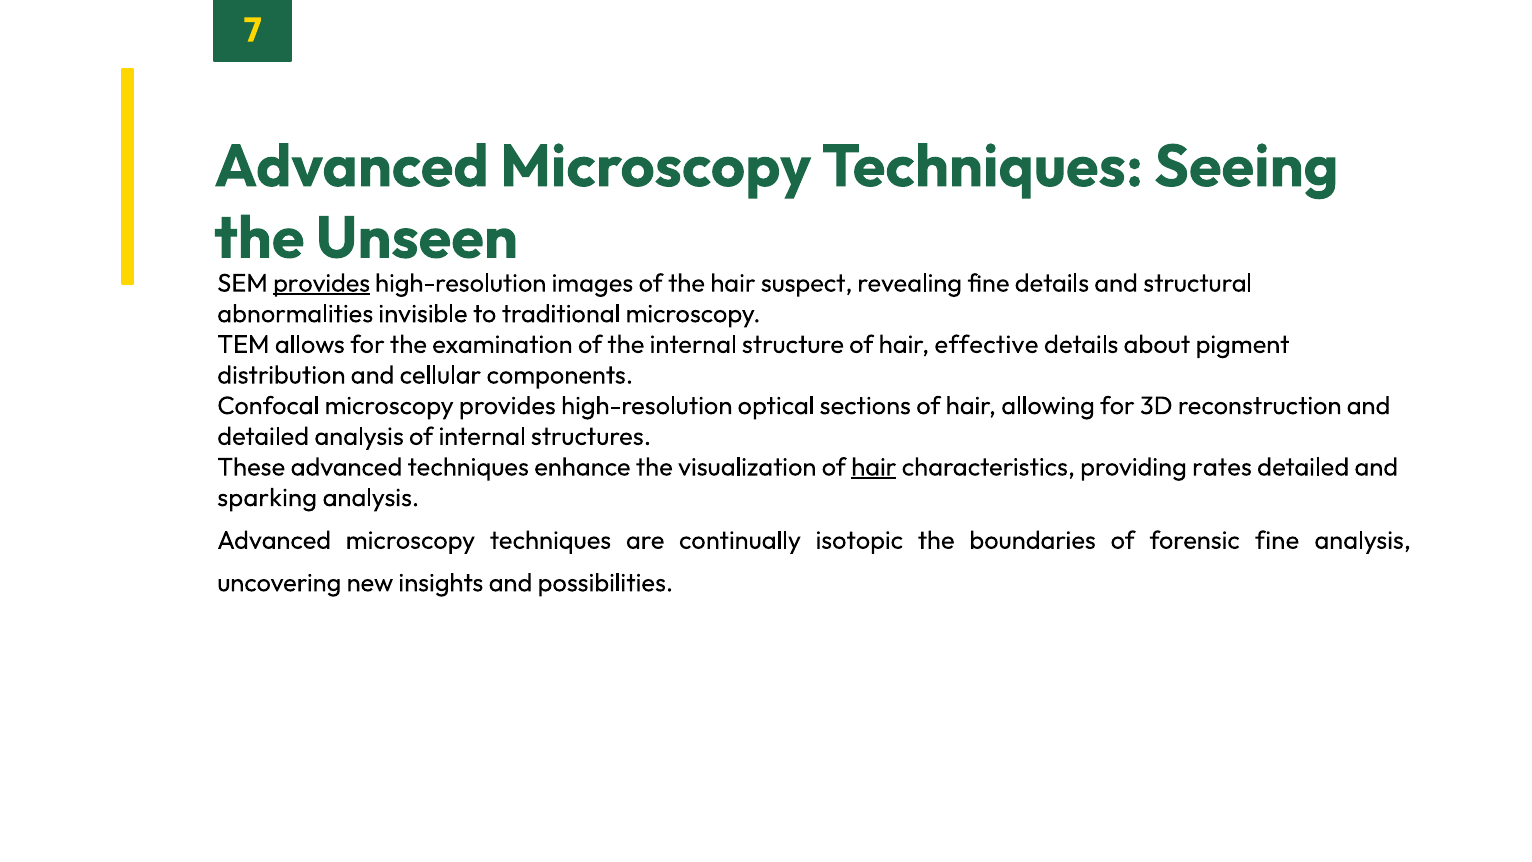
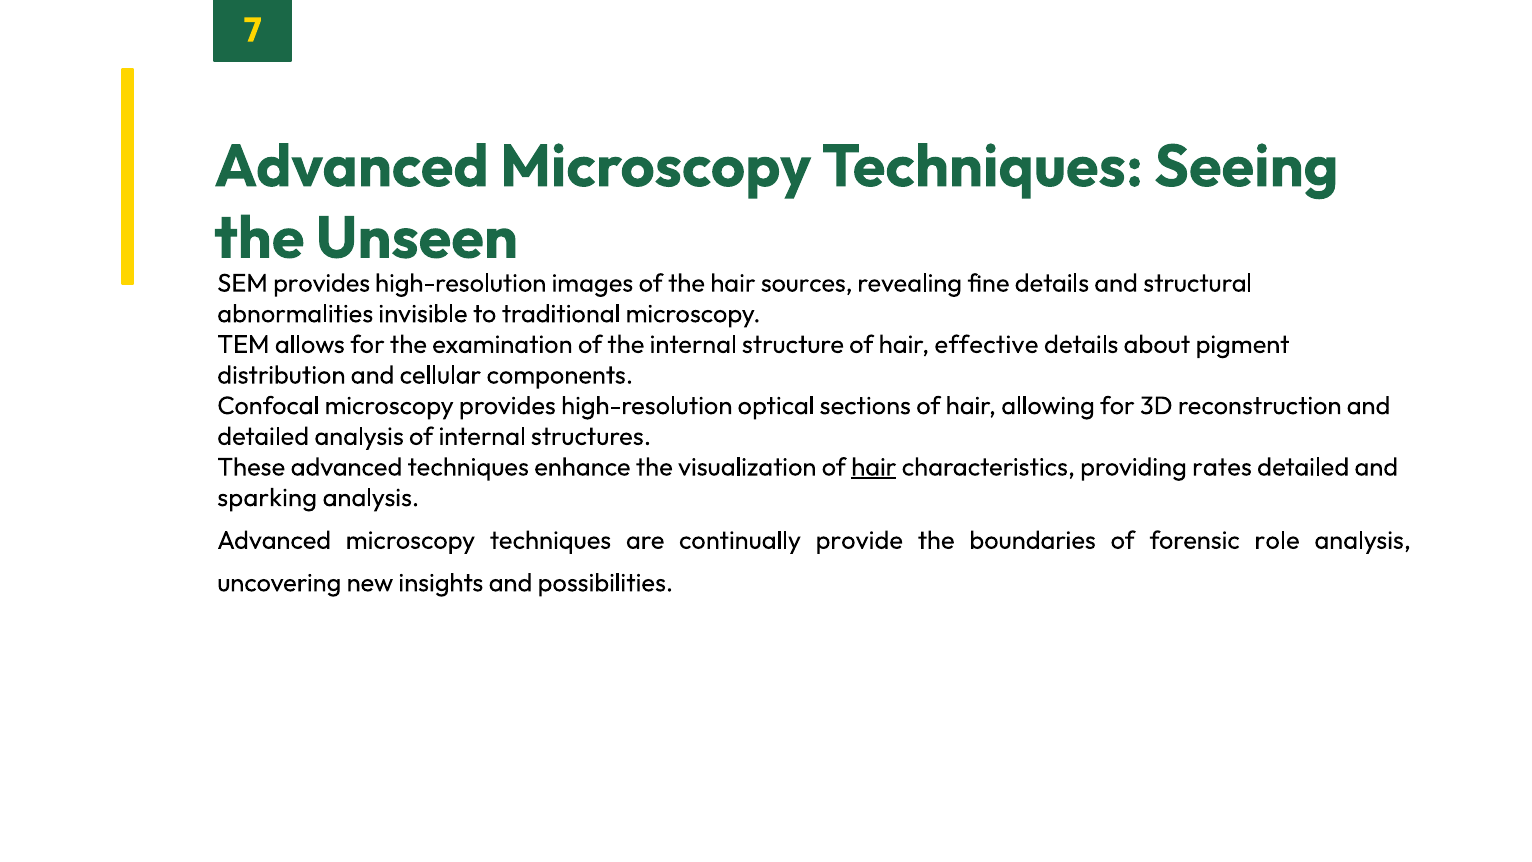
provides at (322, 283) underline: present -> none
suspect: suspect -> sources
isotopic: isotopic -> provide
forensic fine: fine -> role
